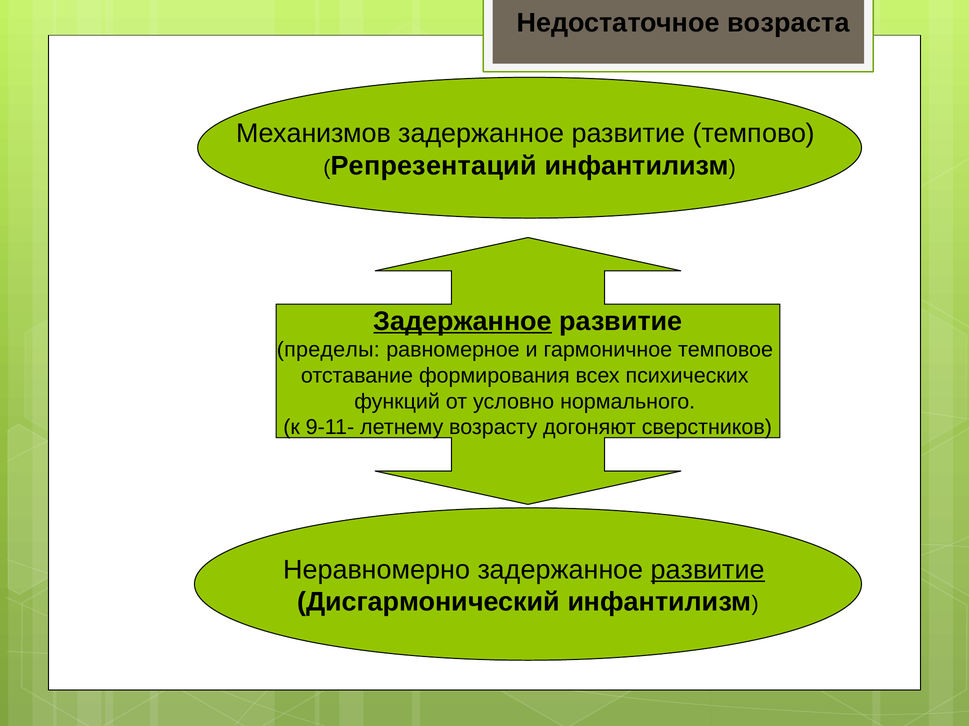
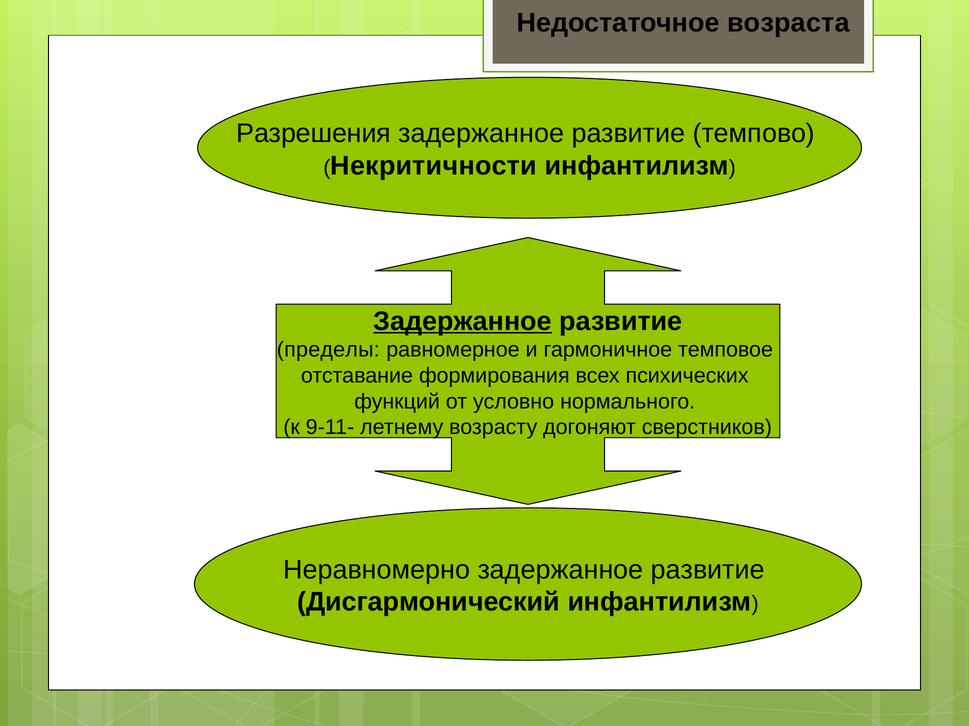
Механизмов: Механизмов -> Разрешения
Репрезентаций: Репрезентаций -> Некритичности
развитие at (708, 570) underline: present -> none
